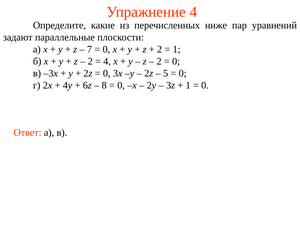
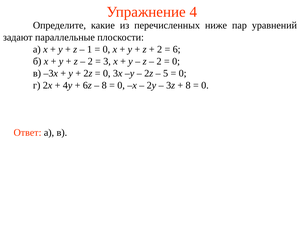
7: 7 -> 1
1 at (177, 49): 1 -> 6
4 at (107, 61): 4 -> 3
1 at (188, 85): 1 -> 8
